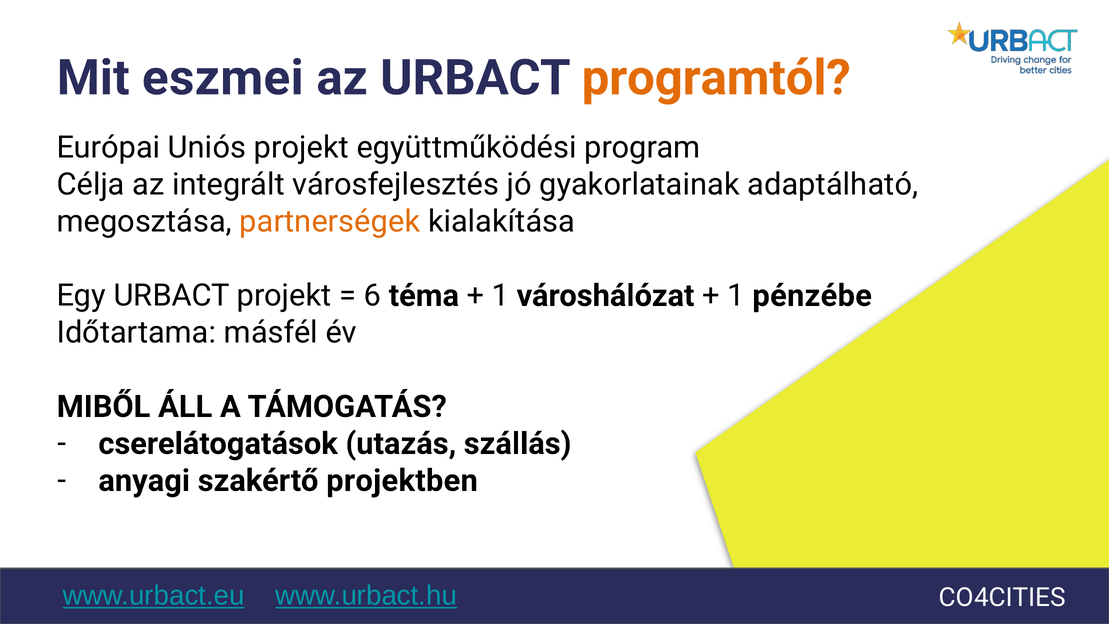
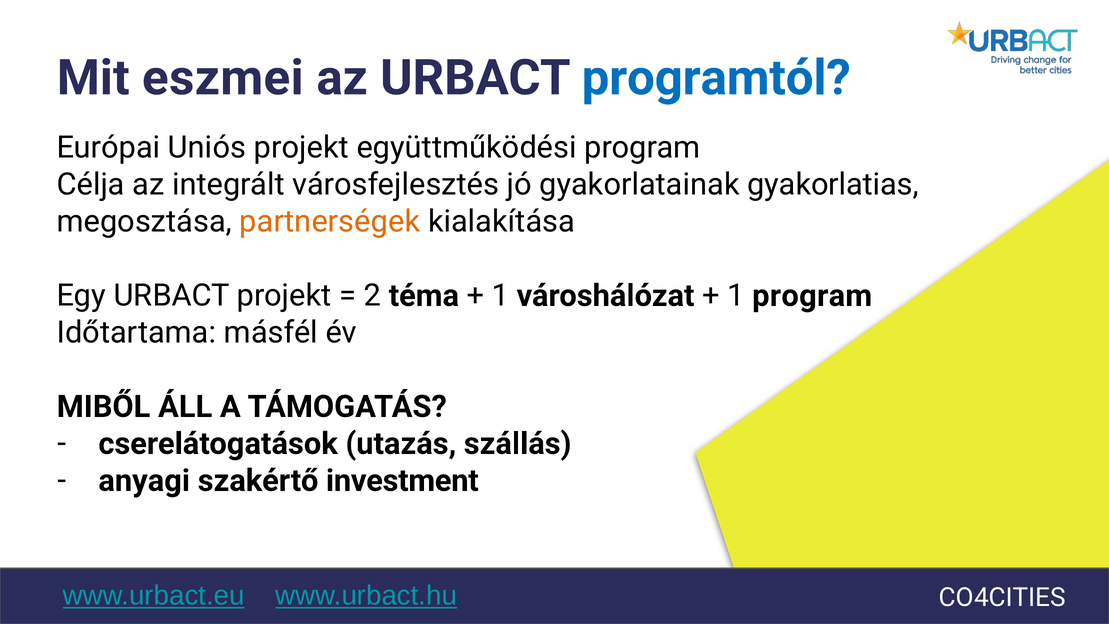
programtól colour: orange -> blue
adaptálható: adaptálható -> gyakorlatias
6: 6 -> 2
1 pénzébe: pénzébe -> program
projektben: projektben -> investment
